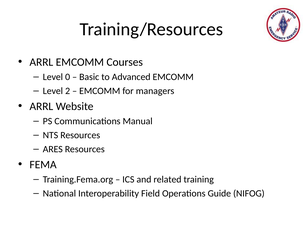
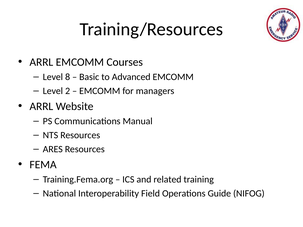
0: 0 -> 8
